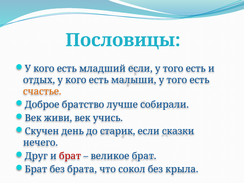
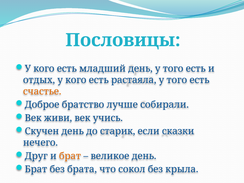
младший если: если -> день
малыши: малыши -> растаяла
брат at (70, 156) colour: red -> orange
великое брат: брат -> день
